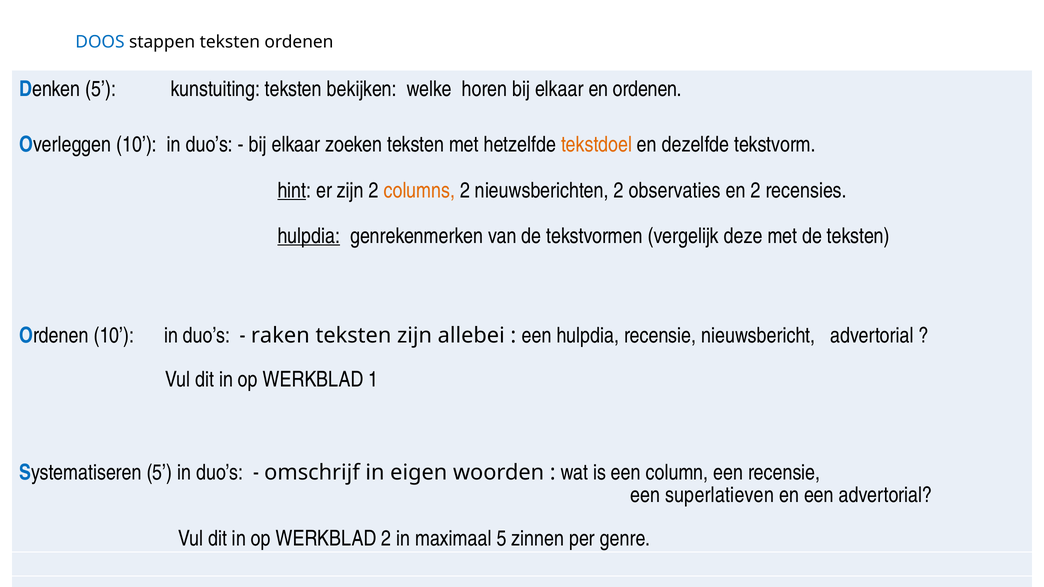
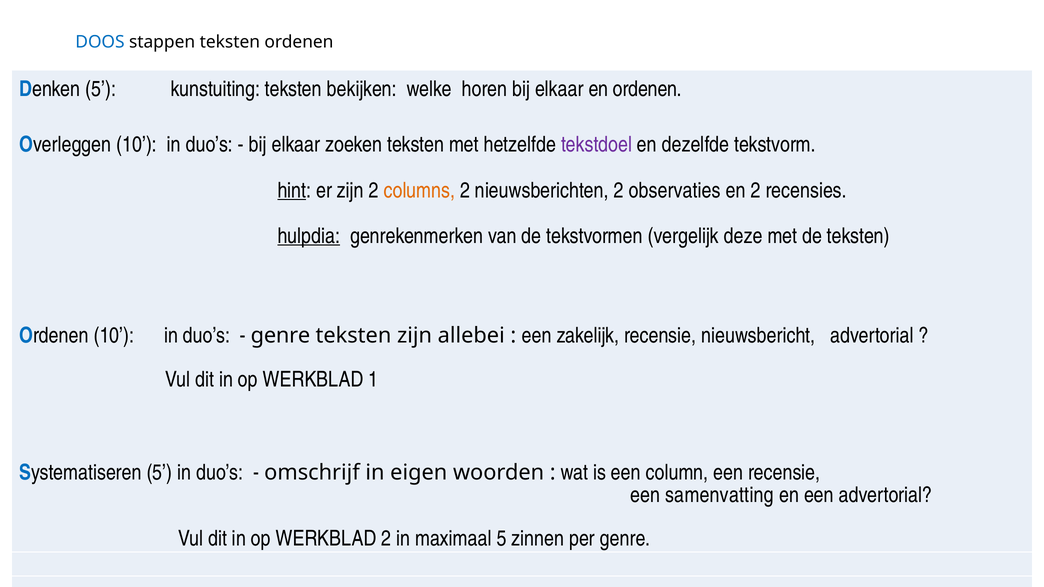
tekstdoel colour: orange -> purple
raken at (280, 336): raken -> genre
een hulpdia: hulpdia -> zakelijk
superlatieven: superlatieven -> samenvatting
